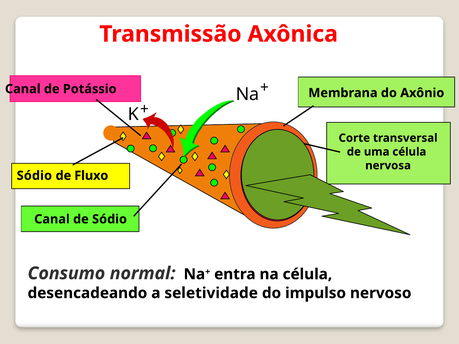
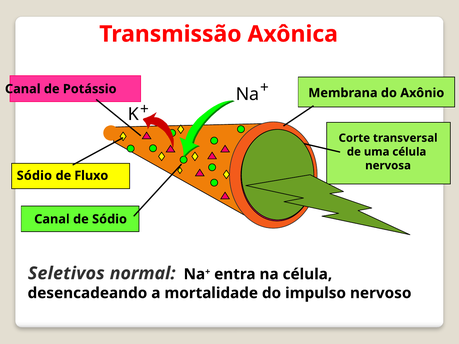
Consumo: Consumo -> Seletivos
seletividade: seletividade -> mortalidade
